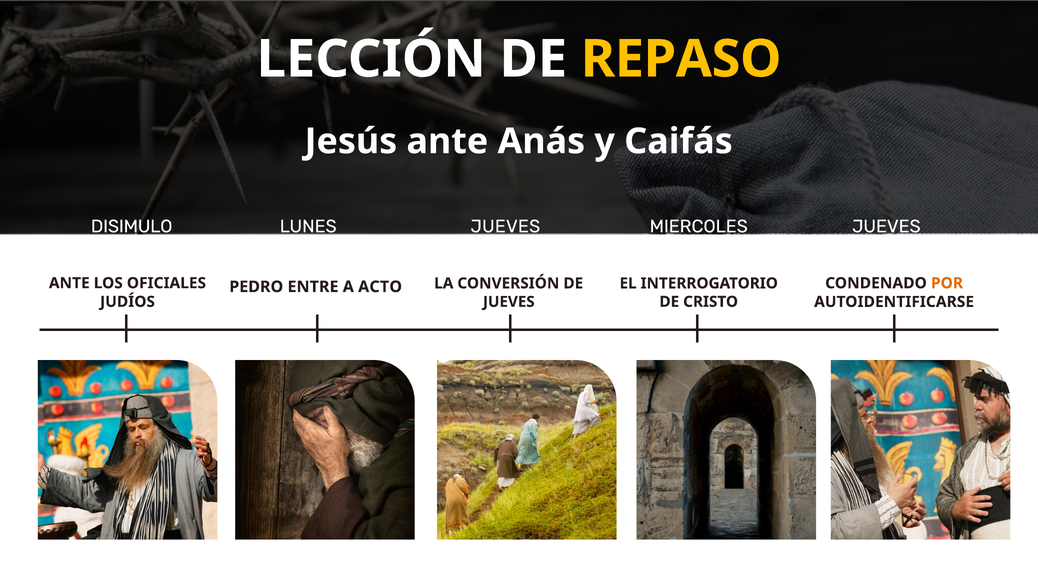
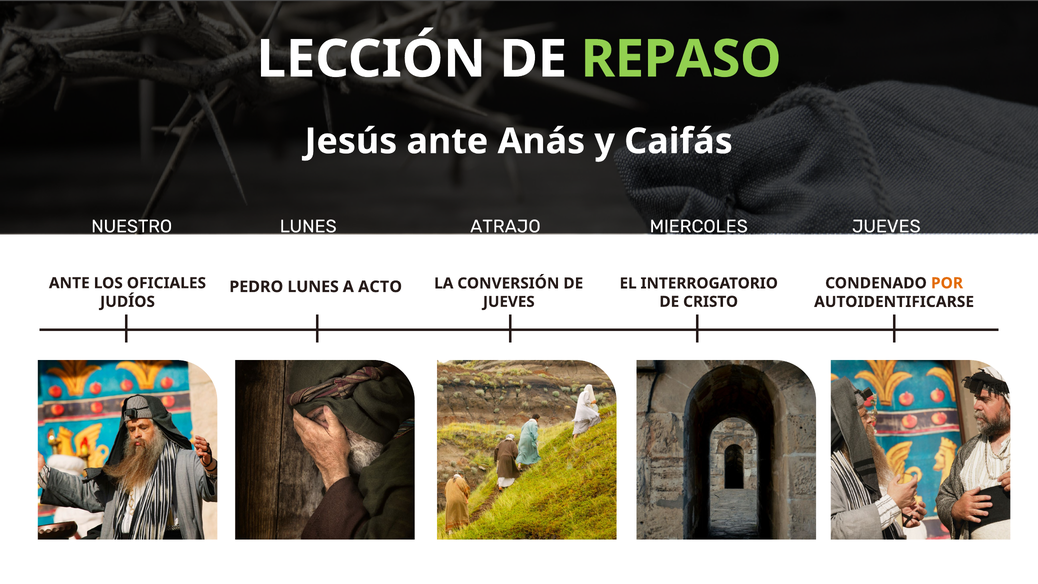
REPASO colour: yellow -> light green
DISIMULO: DISIMULO -> NUESTRO
LUNES JUEVES: JUEVES -> ATRAJO
PEDRO ENTRE: ENTRE -> LUNES
